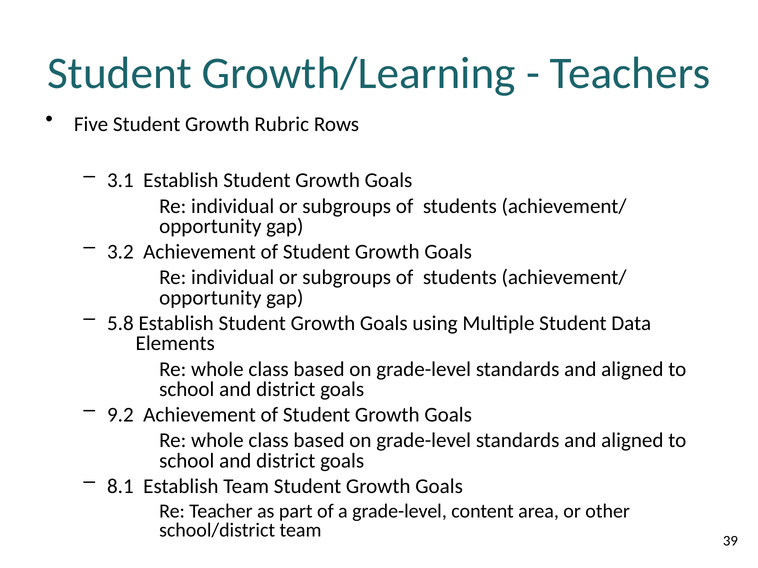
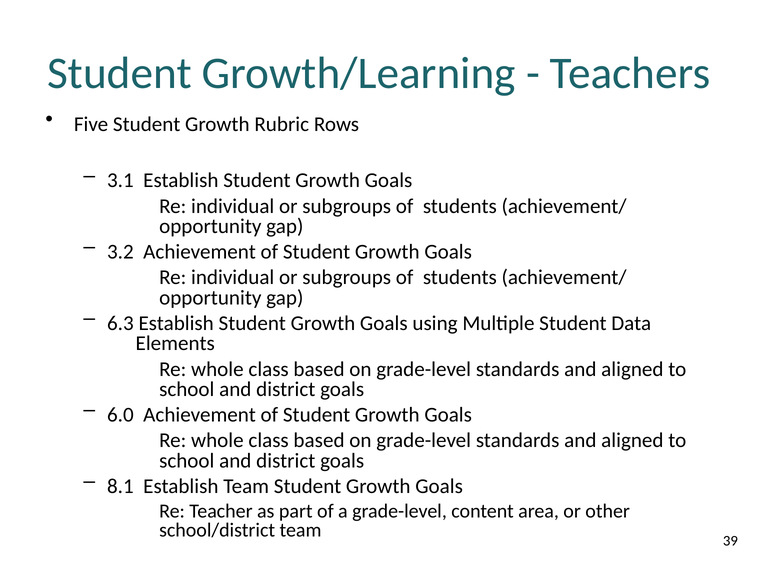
5.8: 5.8 -> 6.3
9.2: 9.2 -> 6.0
